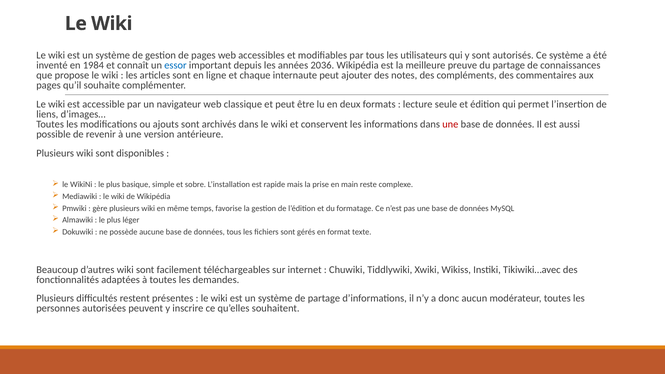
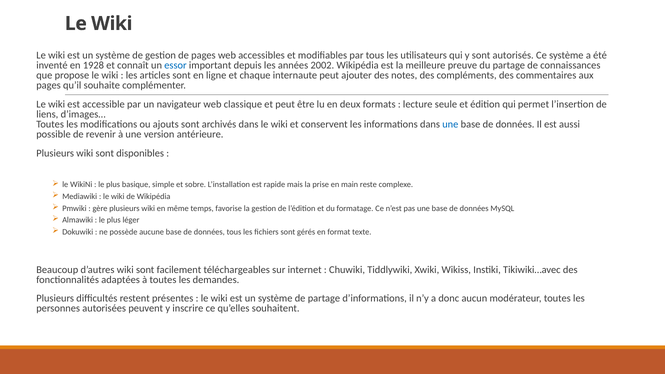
1984: 1984 -> 1928
2036: 2036 -> 2002
une at (450, 124) colour: red -> blue
